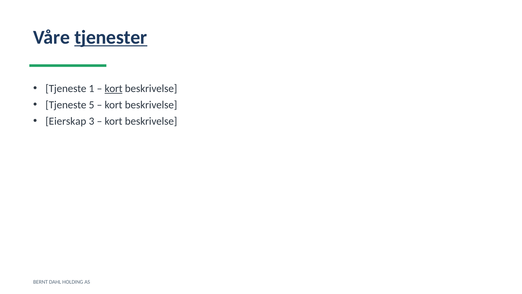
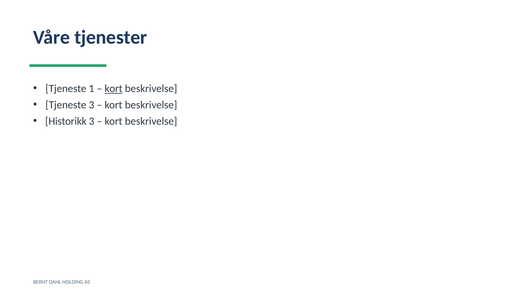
tjenester underline: present -> none
Tjeneste 5: 5 -> 3
Eierskap: Eierskap -> Historikk
